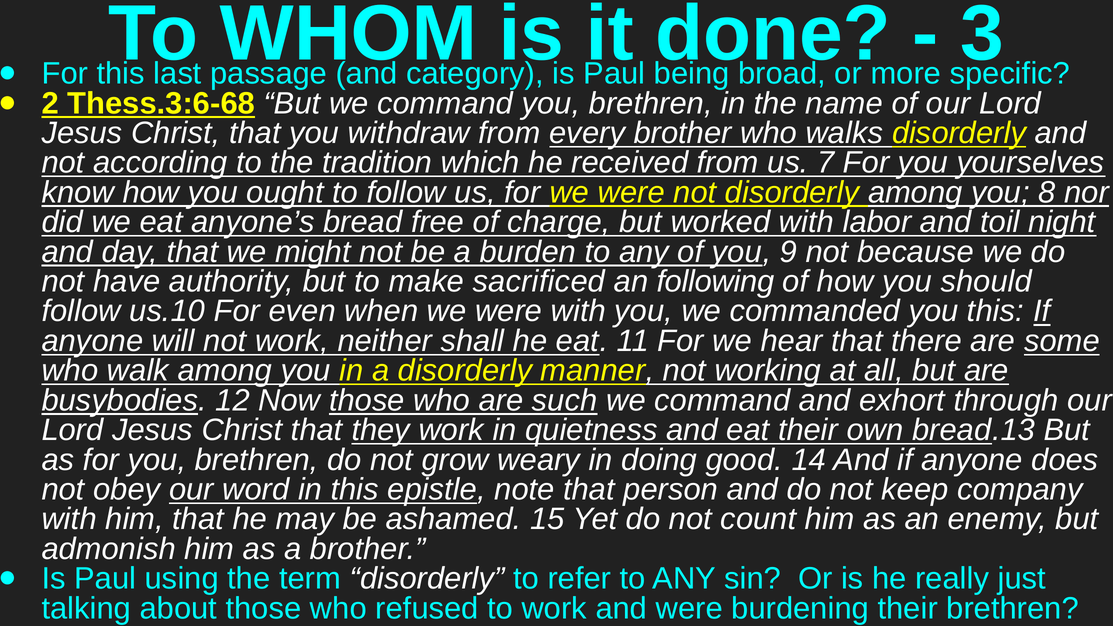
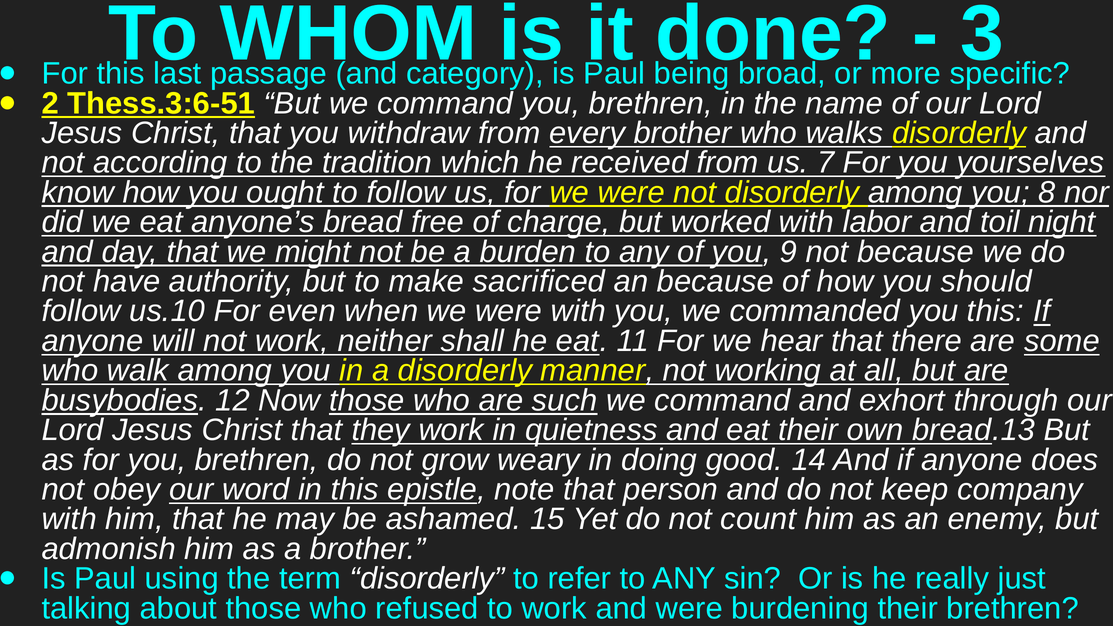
Thess.3:6-68: Thess.3:6-68 -> Thess.3:6-51
an following: following -> because
